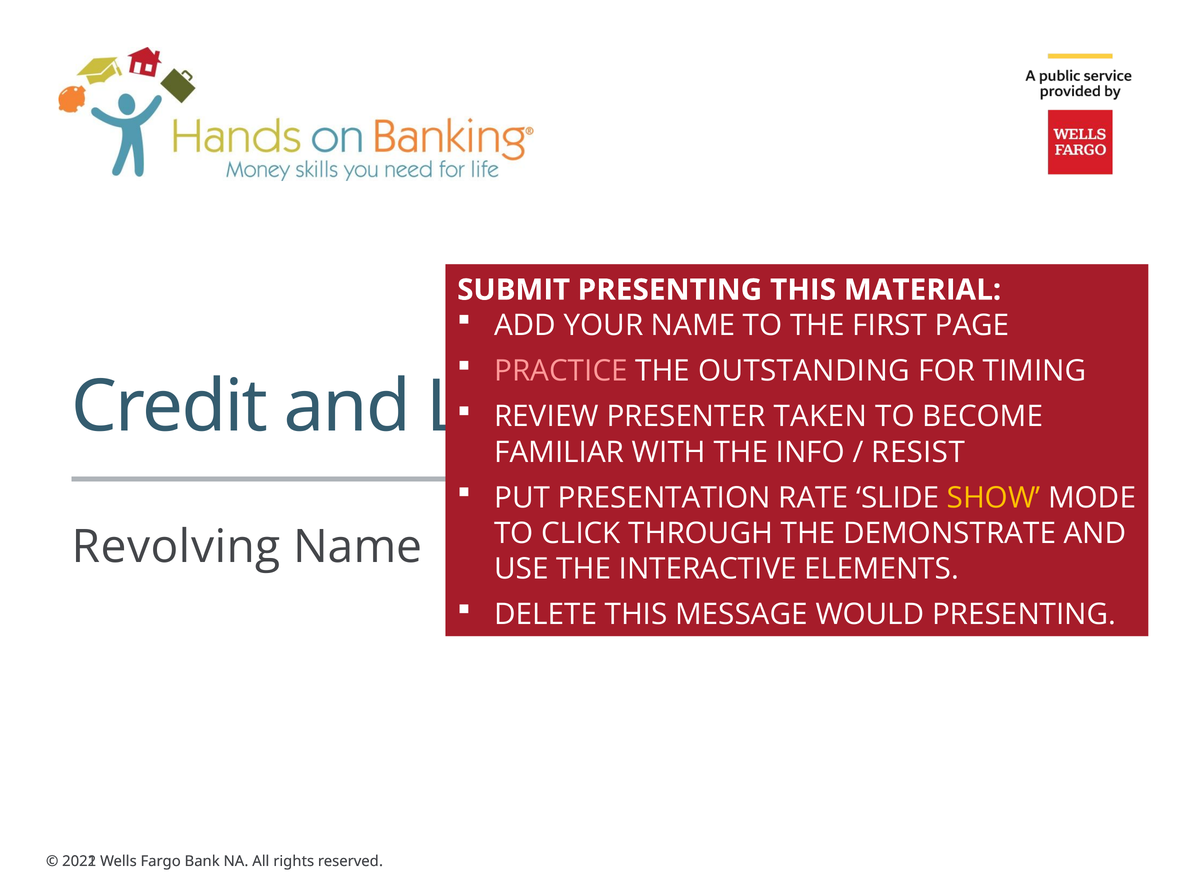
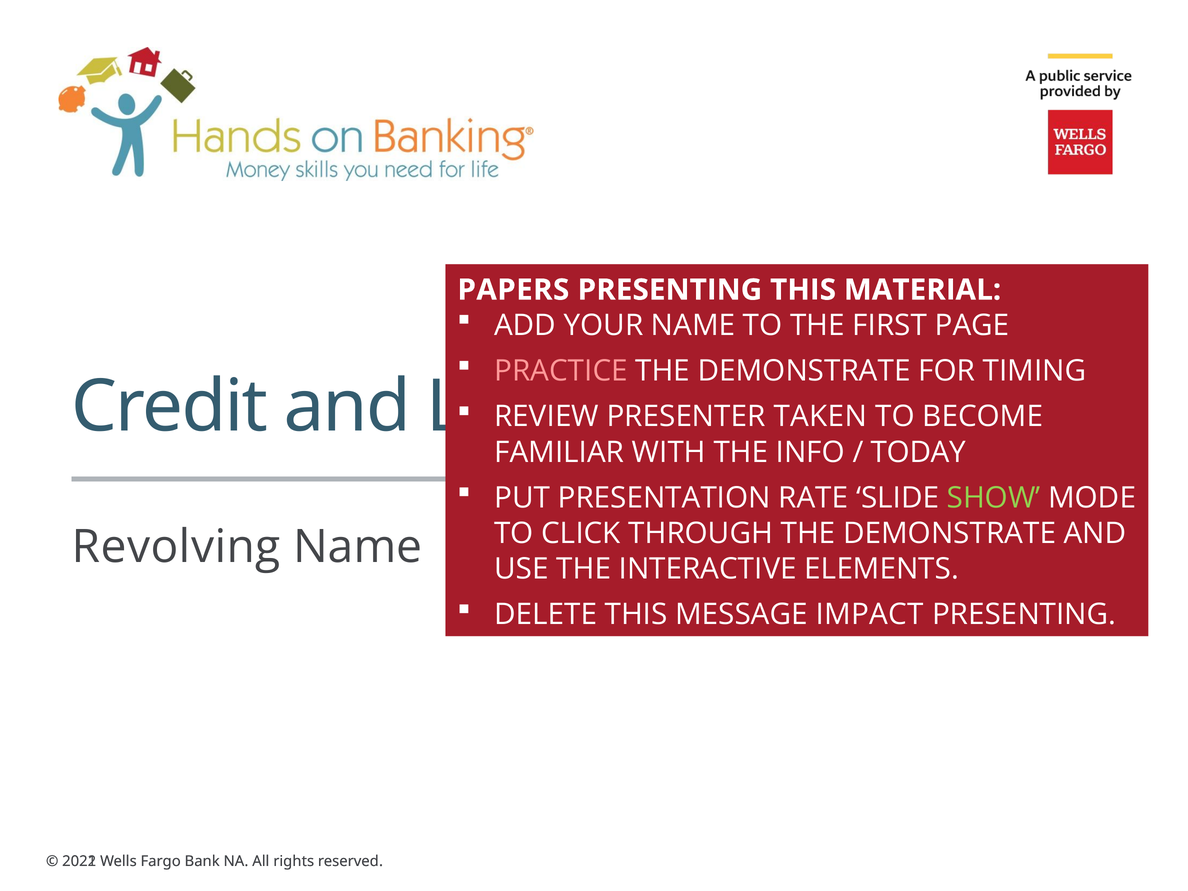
SUBMIT: SUBMIT -> PAPERS
OUTSTANDING at (804, 371): OUTSTANDING -> DEMONSTRATE
RESIST: RESIST -> TODAY
SHOW colour: yellow -> light green
WOULD: WOULD -> IMPACT
